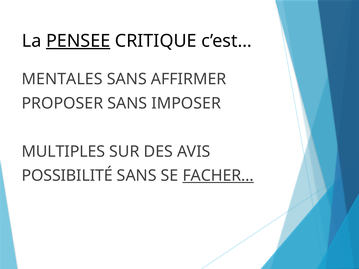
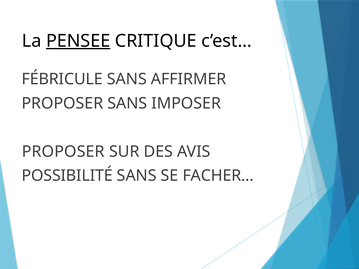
MENTALES: MENTALES -> FÉBRICULE
MULTIPLES at (63, 152): MULTIPLES -> PROPOSER
FACHER… underline: present -> none
